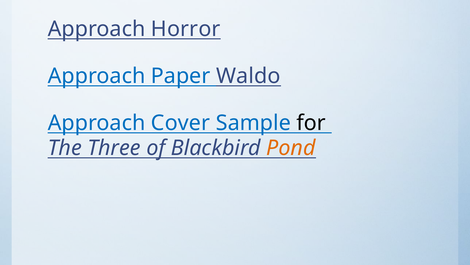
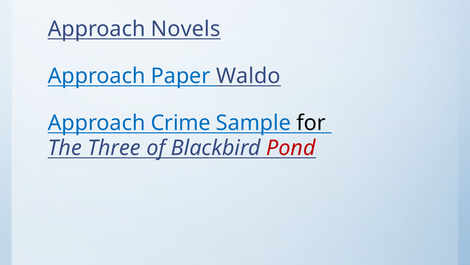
Horror: Horror -> Novels
Cover: Cover -> Crime
Pond colour: orange -> red
